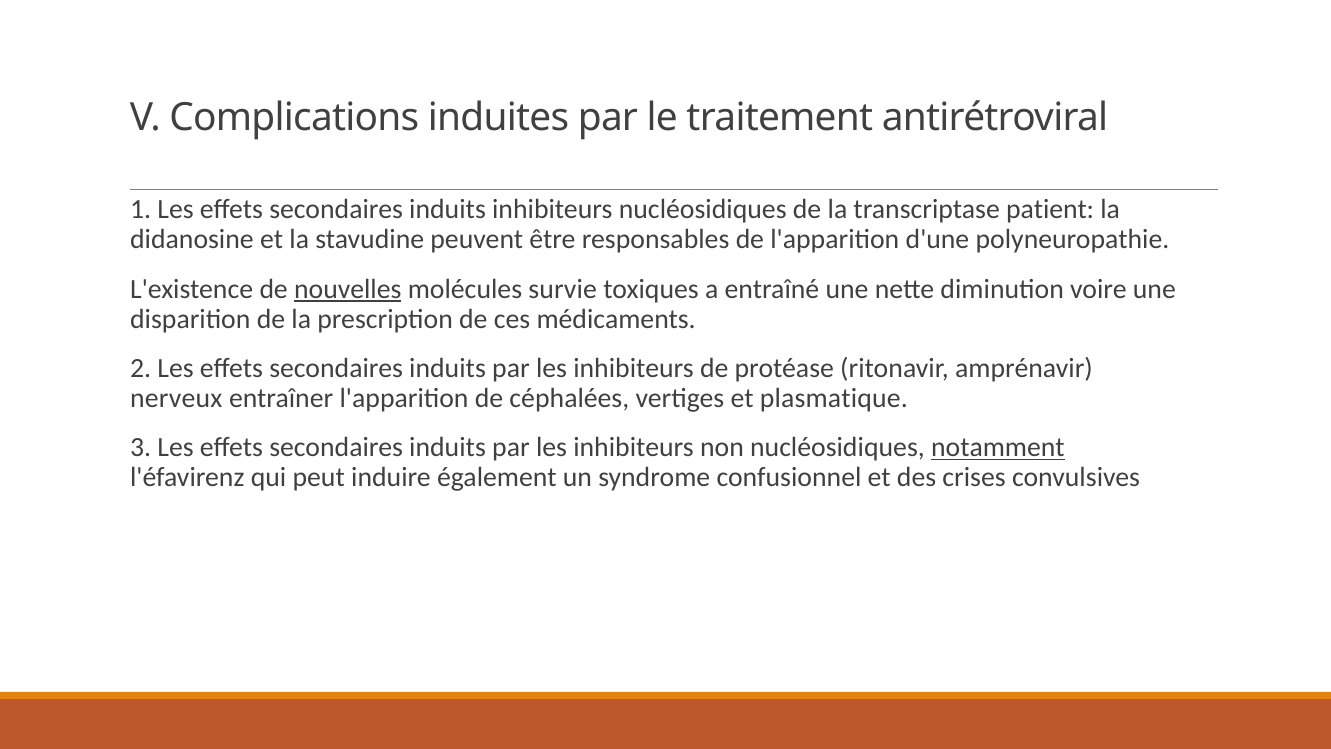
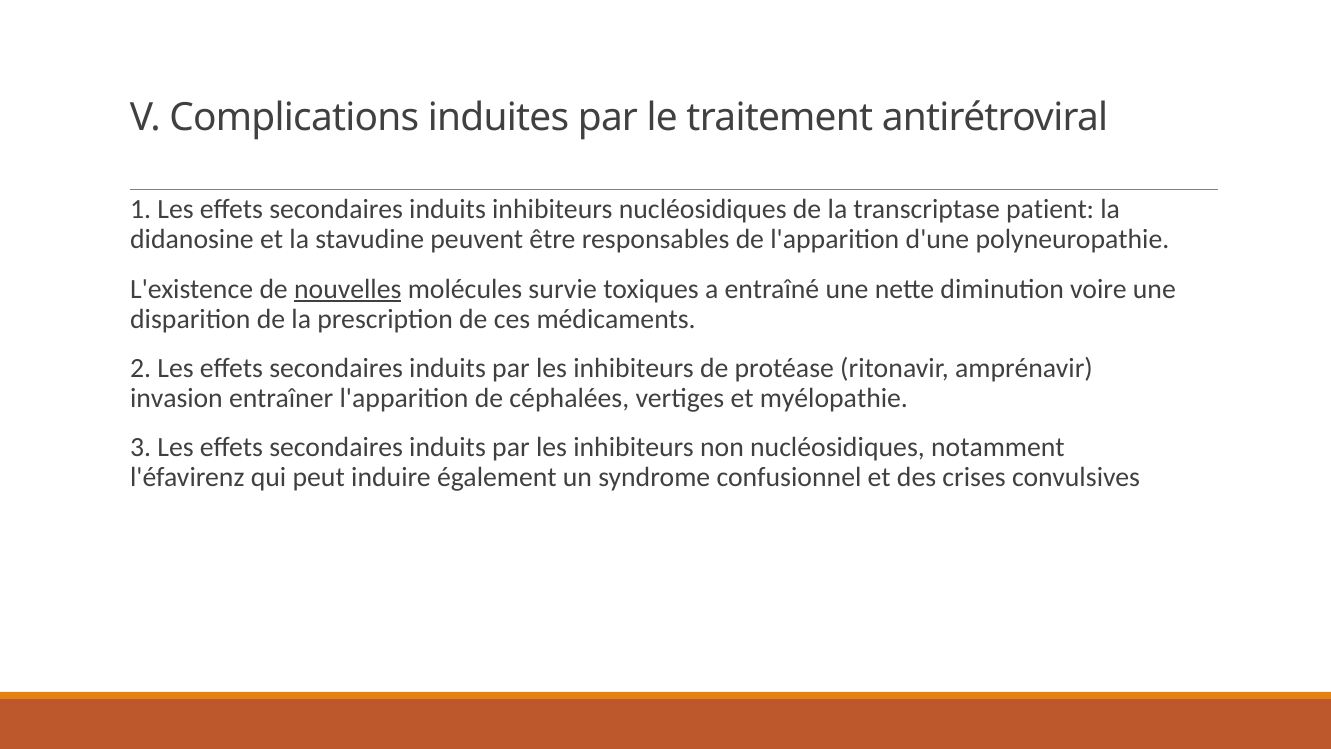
nerveux: nerveux -> invasion
plasmatique: plasmatique -> myélopathie
notamment underline: present -> none
